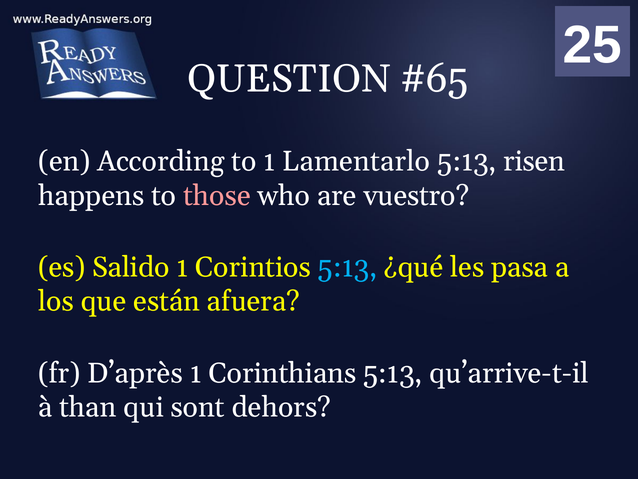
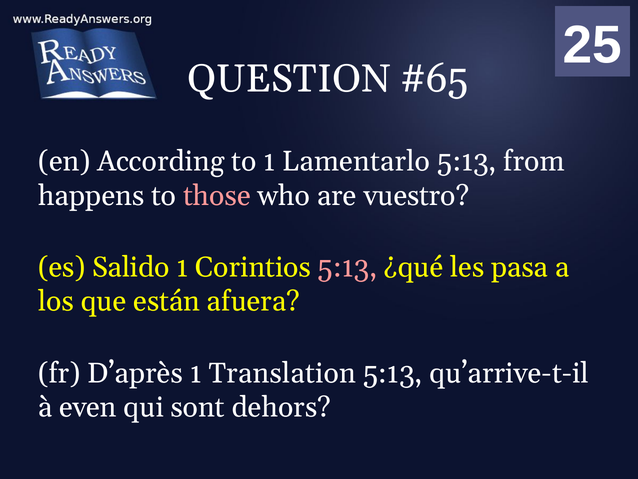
risen: risen -> from
5:13 at (347, 267) colour: light blue -> pink
Corinthians: Corinthians -> Translation
than: than -> even
